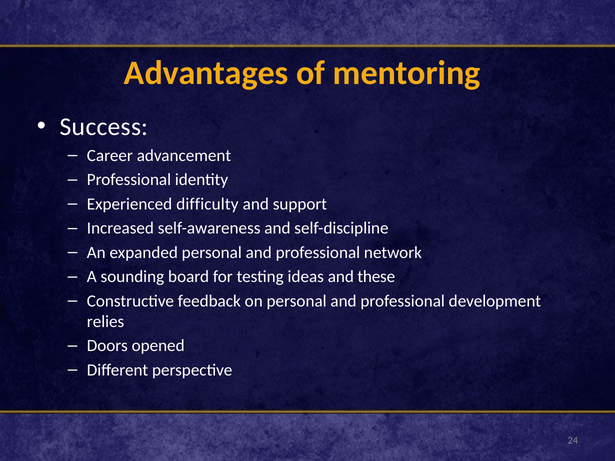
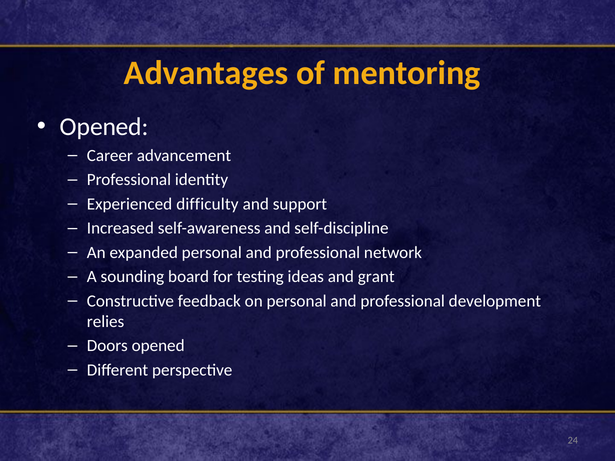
Success at (104, 127): Success -> Opened
these: these -> grant
